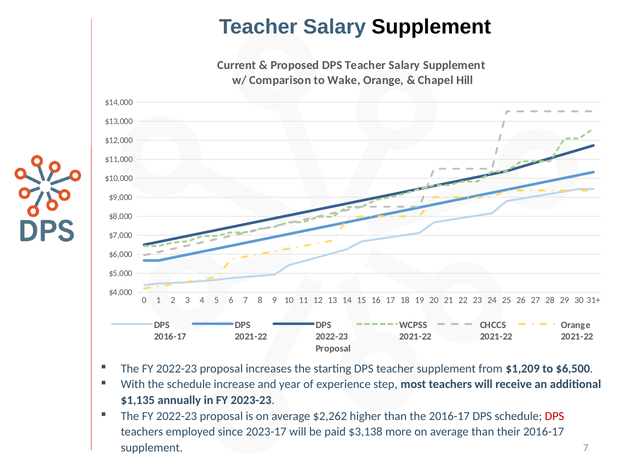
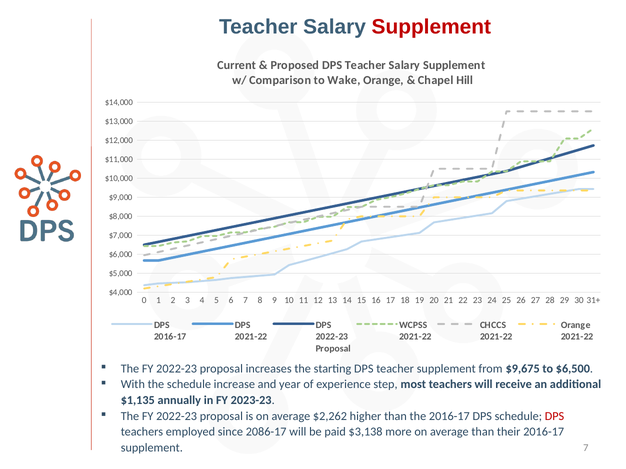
Supplement at (431, 27) colour: black -> red
$1,209: $1,209 -> $9,675
2023-17: 2023-17 -> 2086-17
